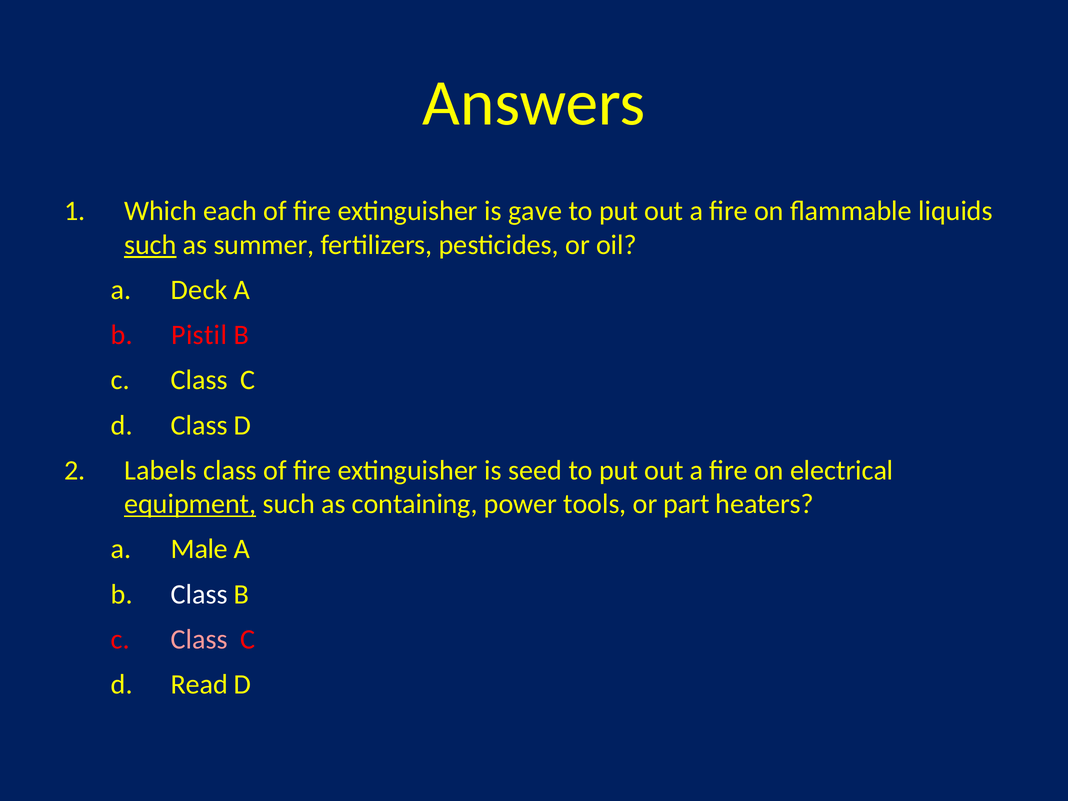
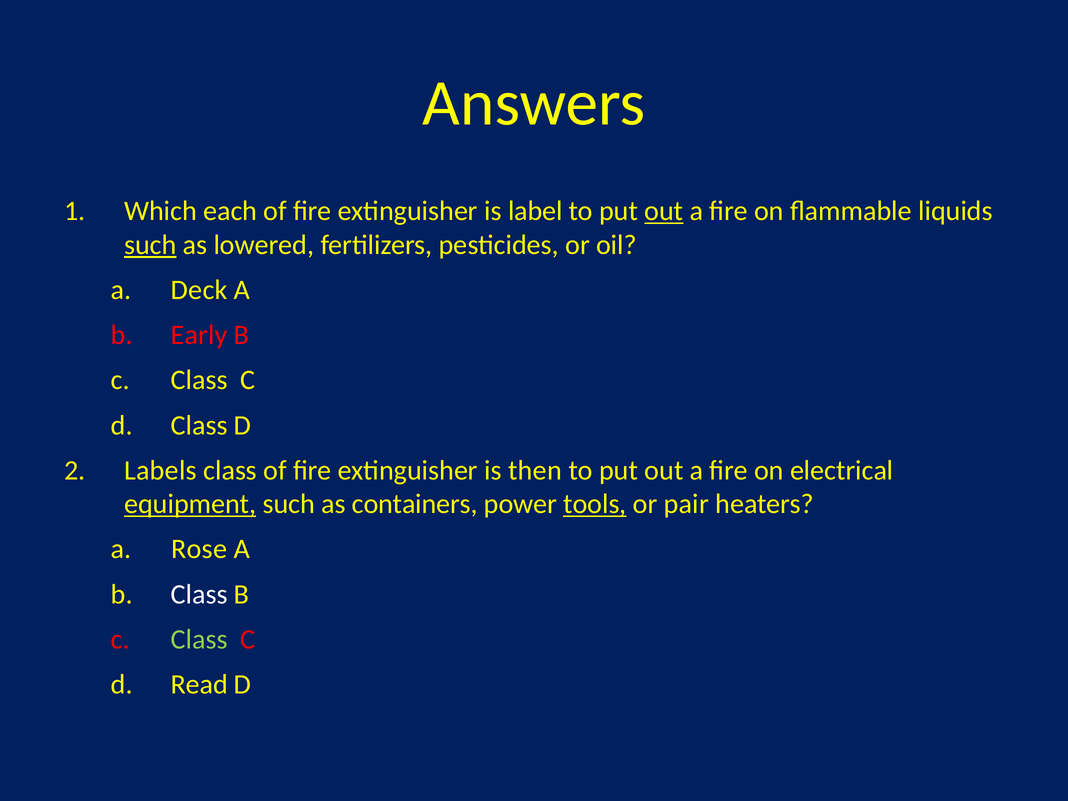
gave: gave -> label
out at (664, 211) underline: none -> present
summer: summer -> lowered
Pistil: Pistil -> Early
seed: seed -> then
containing: containing -> containers
tools underline: none -> present
part: part -> pair
Male: Male -> Rose
Class at (199, 639) colour: pink -> light green
